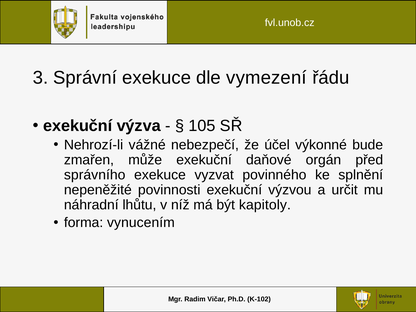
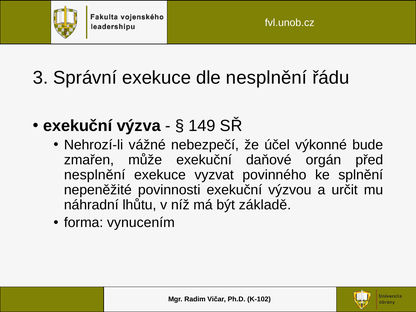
dle vymezení: vymezení -> nesplnění
105: 105 -> 149
správního at (95, 175): správního -> nesplnění
kapitoly: kapitoly -> základě
